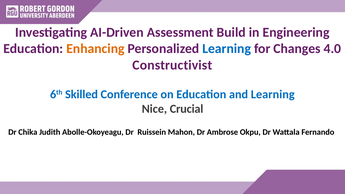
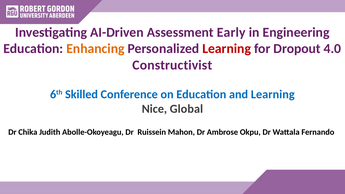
Build: Build -> Early
Learning at (227, 49) colour: blue -> red
Changes: Changes -> Dropout
Crucial: Crucial -> Global
